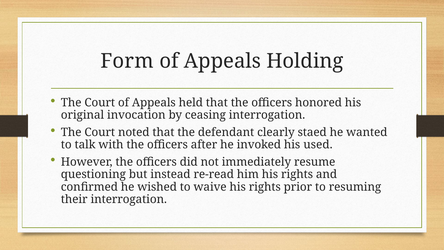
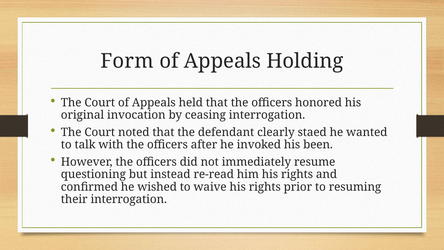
used: used -> been
